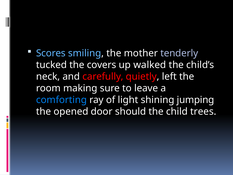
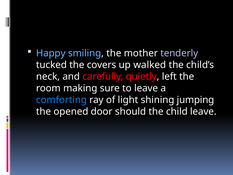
Scores: Scores -> Happy
child trees: trees -> leave
